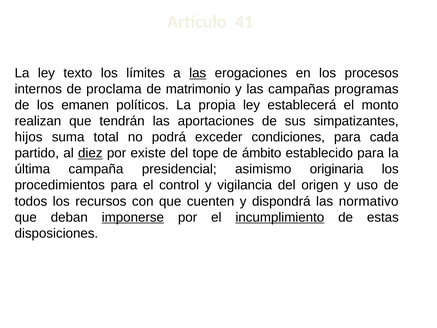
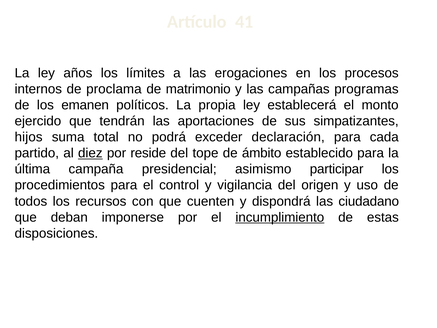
texto: texto -> años
las at (198, 73) underline: present -> none
realizan: realizan -> ejercido
condiciones: condiciones -> declaración
existe: existe -> reside
originaria: originaria -> participar
normativo: normativo -> ciudadano
imponerse underline: present -> none
